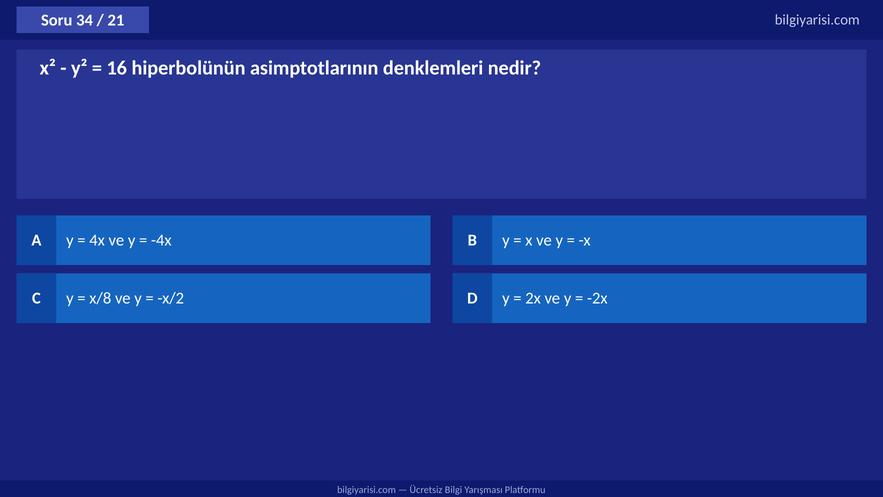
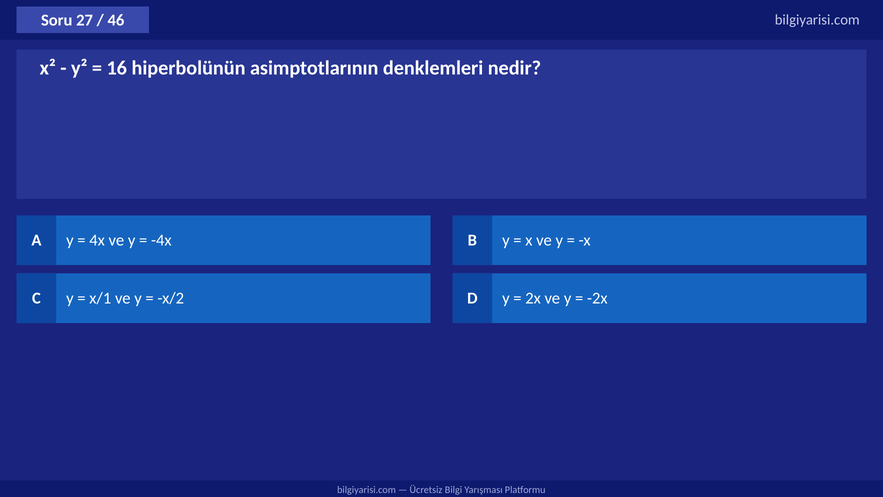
34: 34 -> 27
21: 21 -> 46
x/8: x/8 -> x/1
